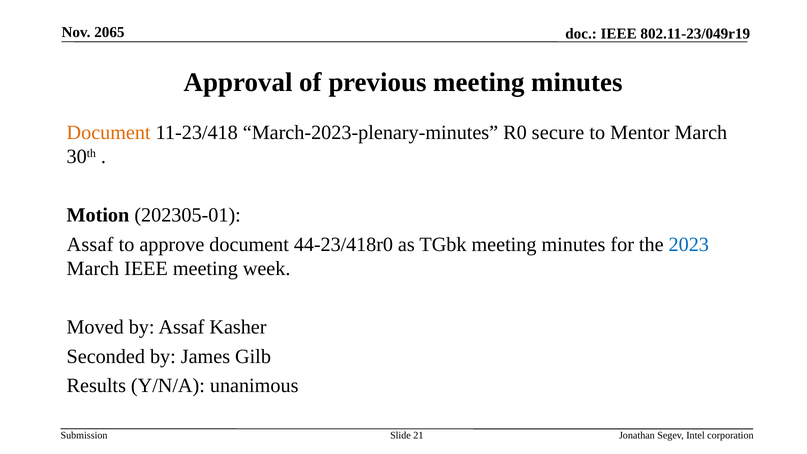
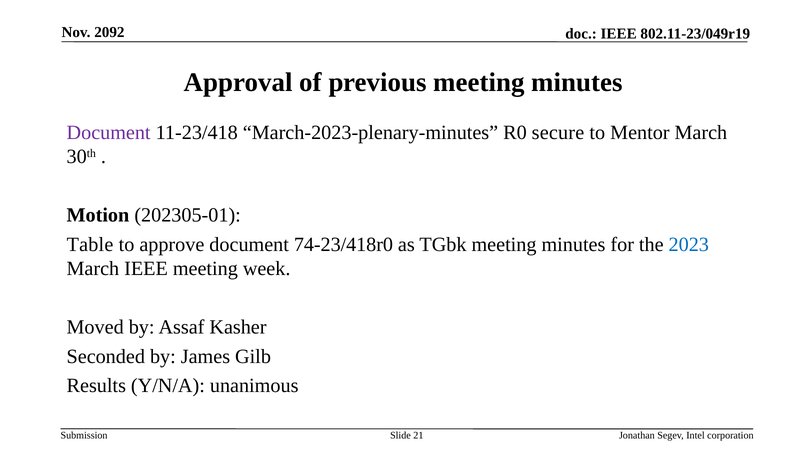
2065: 2065 -> 2092
Document at (109, 132) colour: orange -> purple
Assaf at (90, 244): Assaf -> Table
44-23/418r0: 44-23/418r0 -> 74-23/418r0
